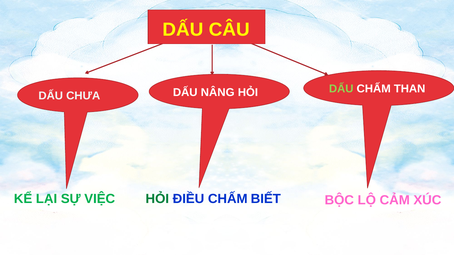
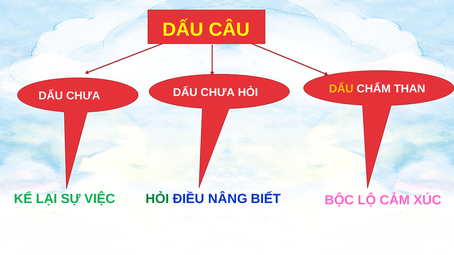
NÂNG at (218, 92): NÂNG -> CHƯA
DẤU at (341, 89) colour: light green -> yellow
ĐIỀU CHẤM: CHẤM -> NÂNG
